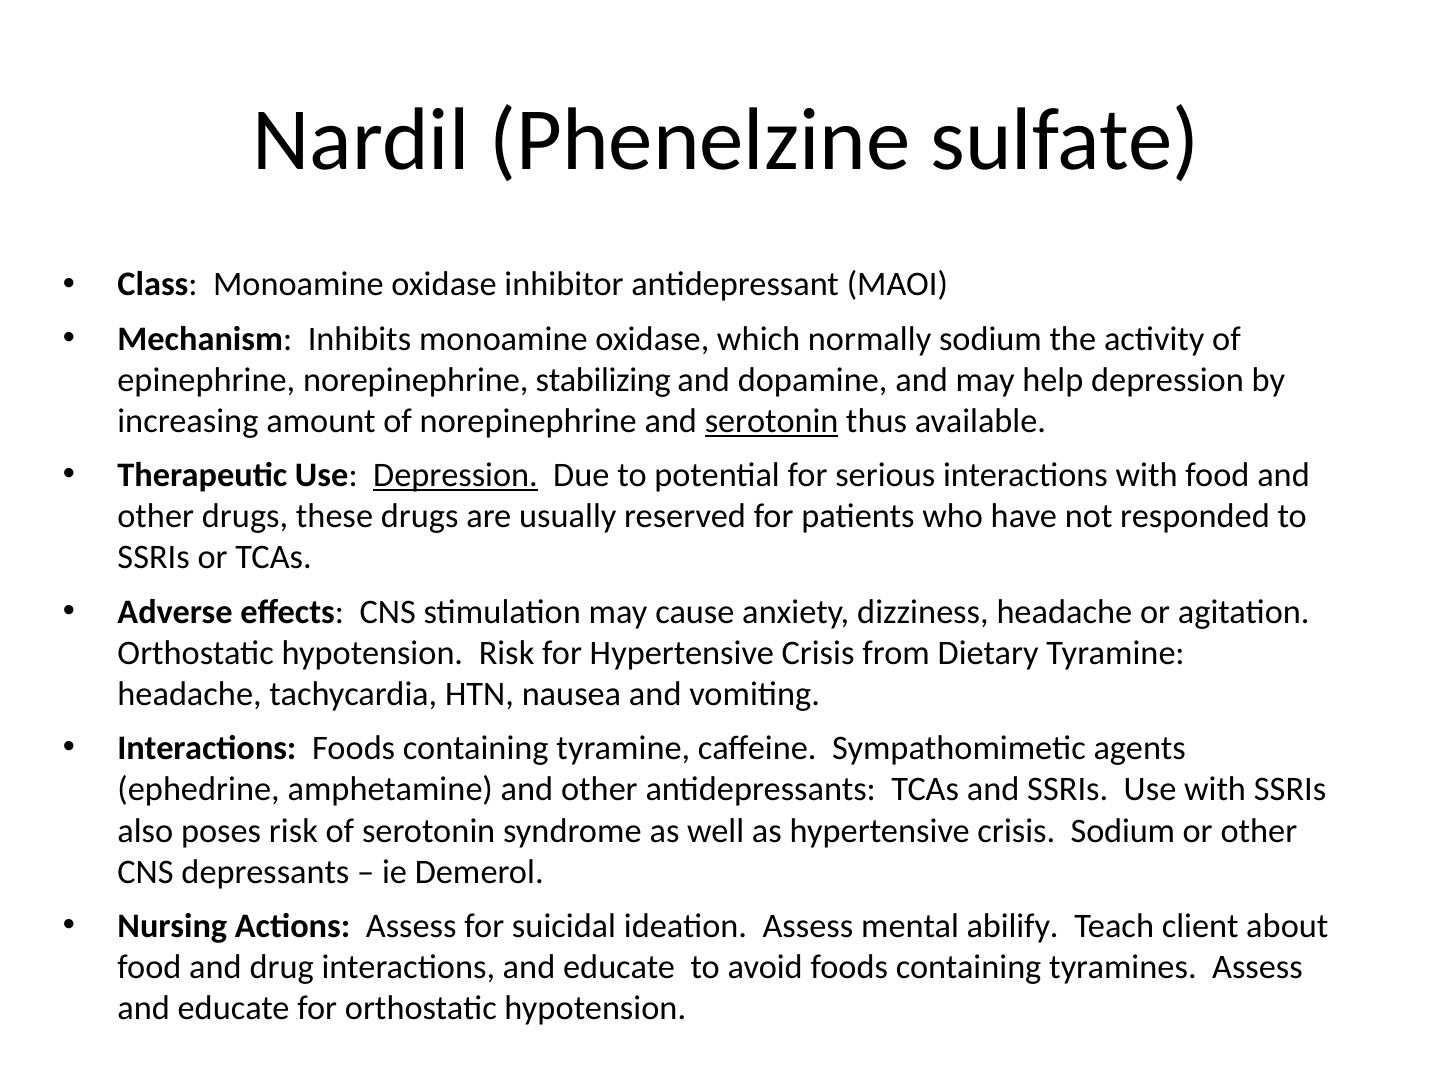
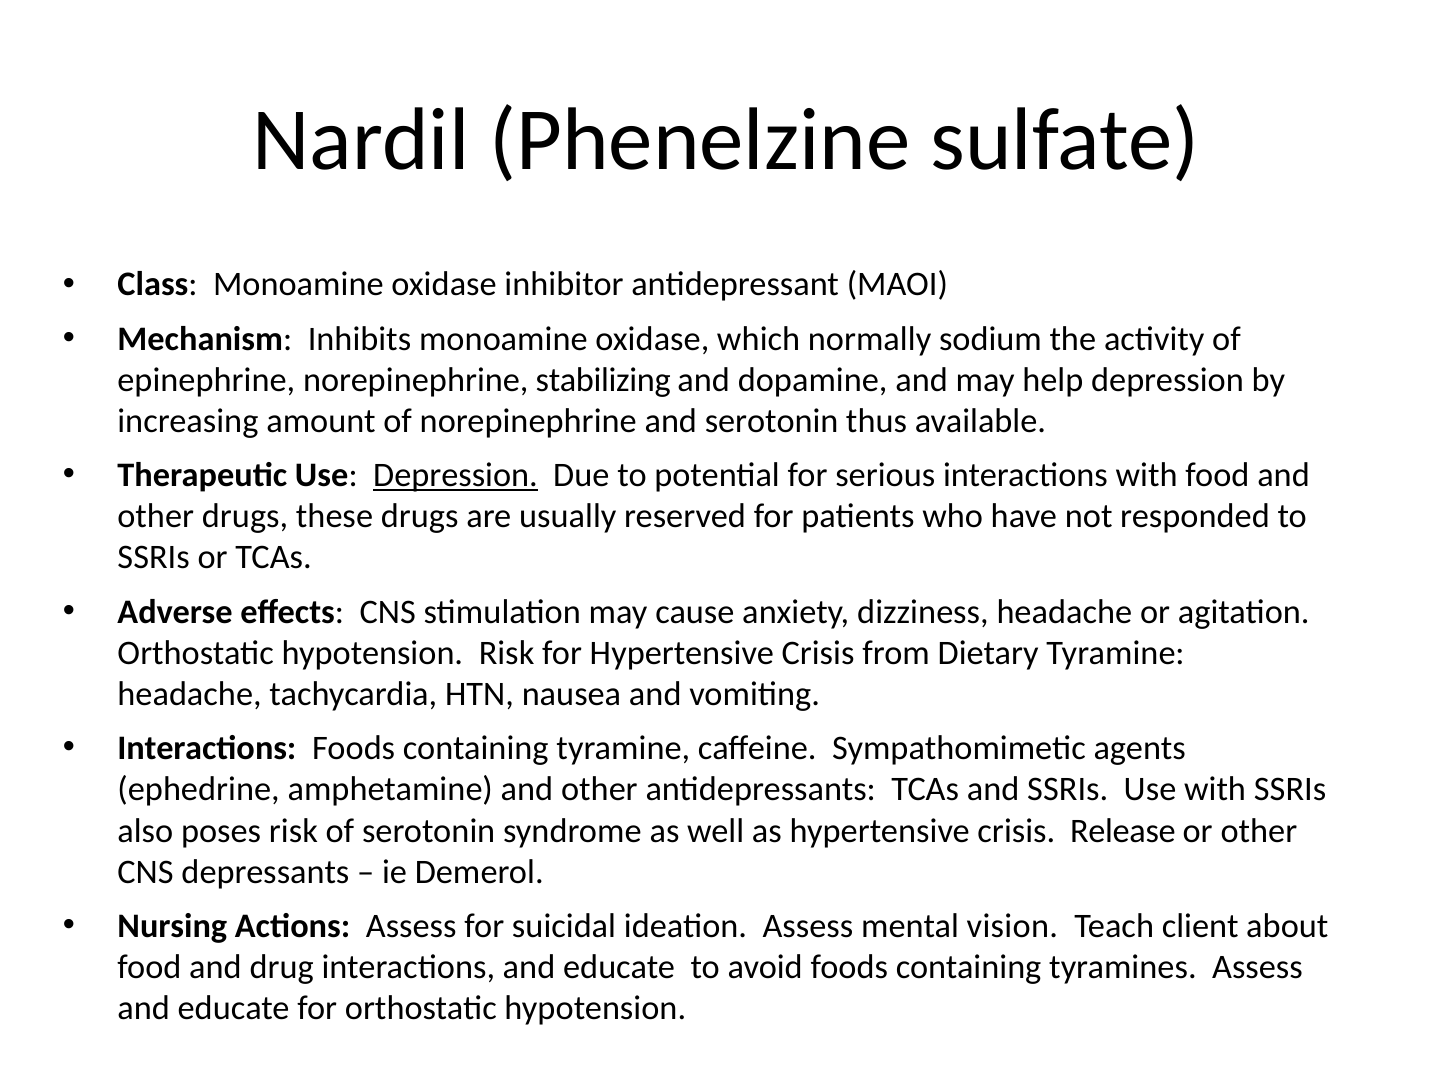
serotonin at (772, 421) underline: present -> none
crisis Sodium: Sodium -> Release
abilify: abilify -> vision
